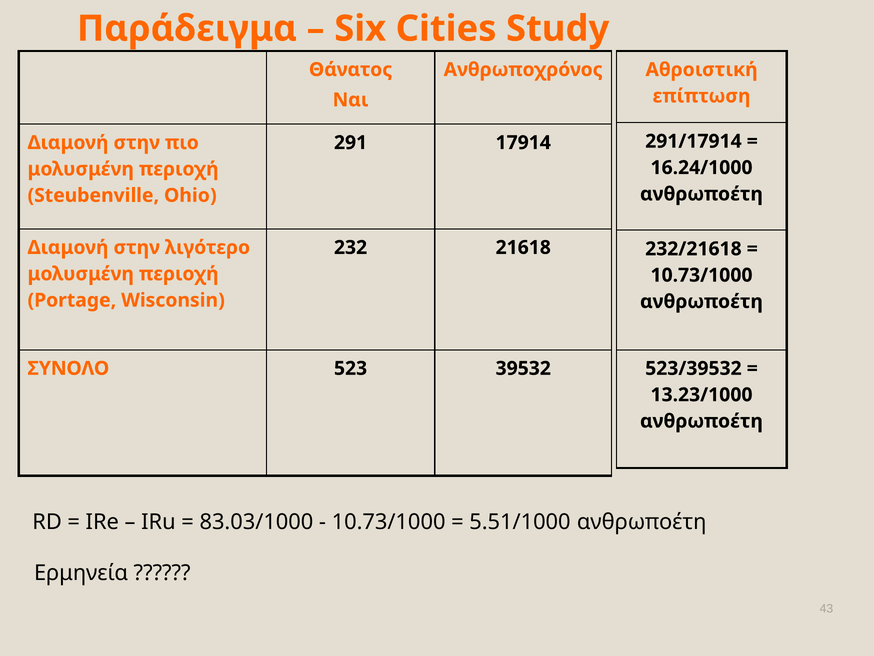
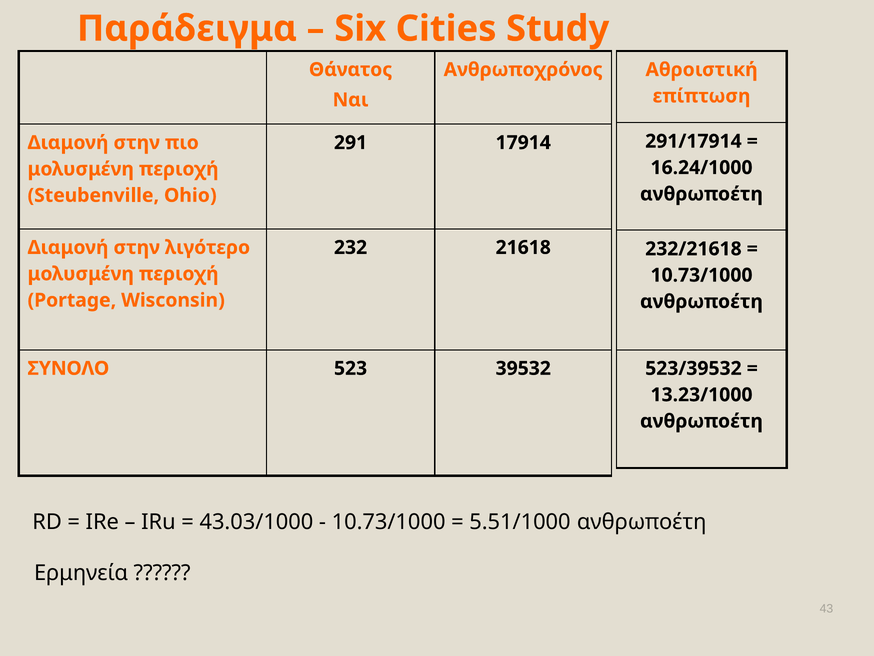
83.03/1000: 83.03/1000 -> 43.03/1000
